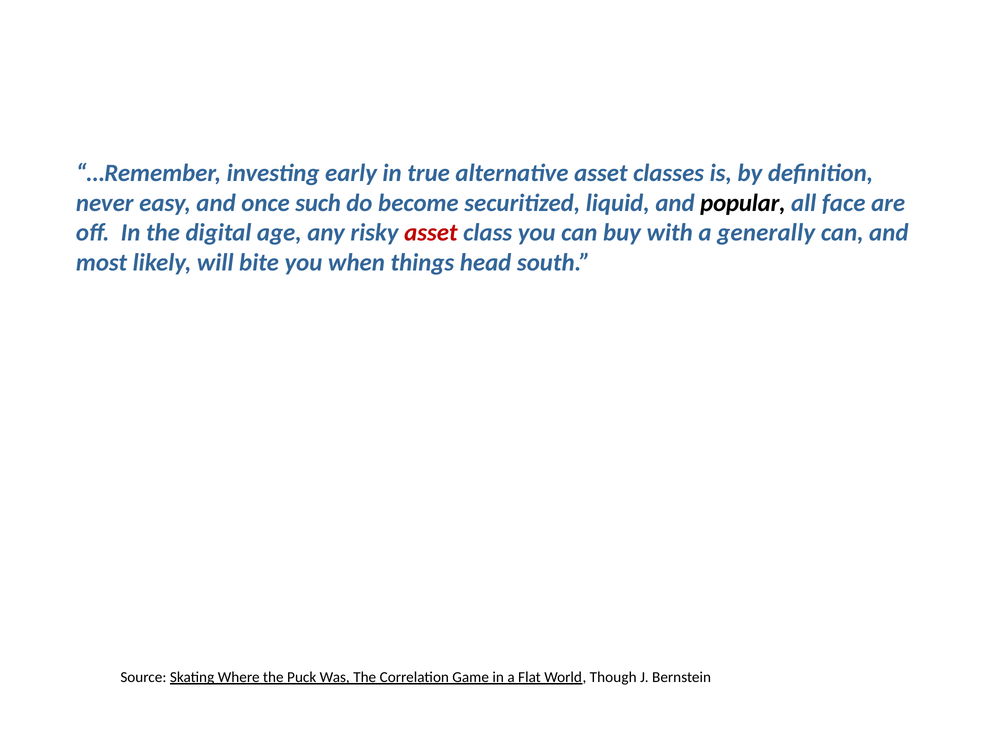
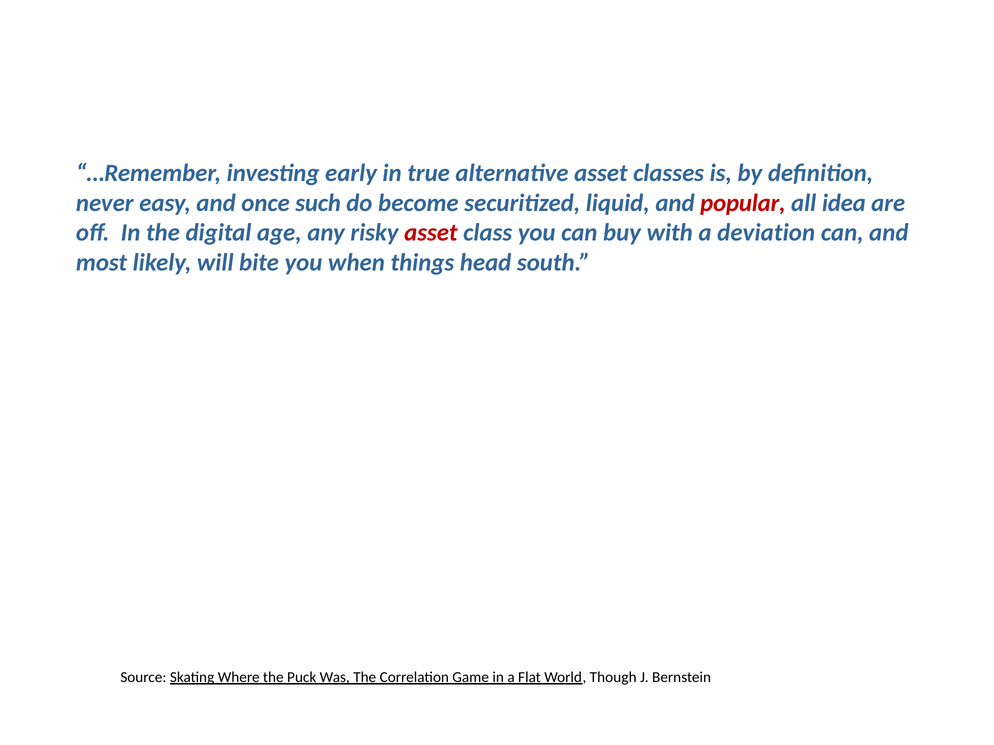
popular colour: black -> red
face: face -> idea
generally: generally -> deviation
